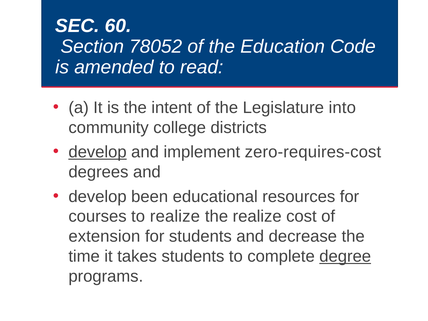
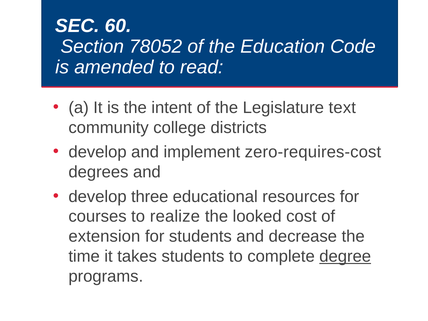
into: into -> text
develop at (98, 152) underline: present -> none
been: been -> three
the realize: realize -> looked
